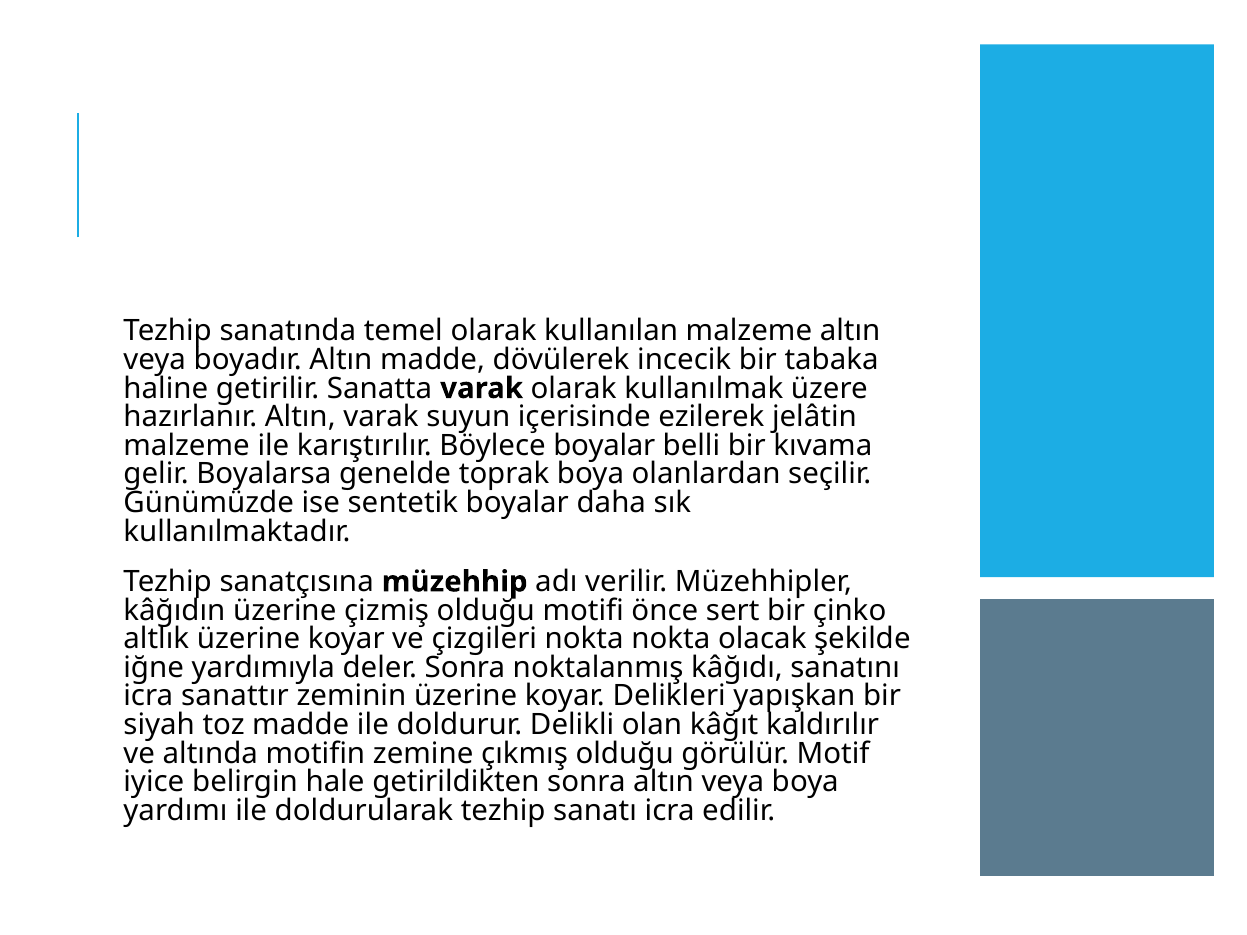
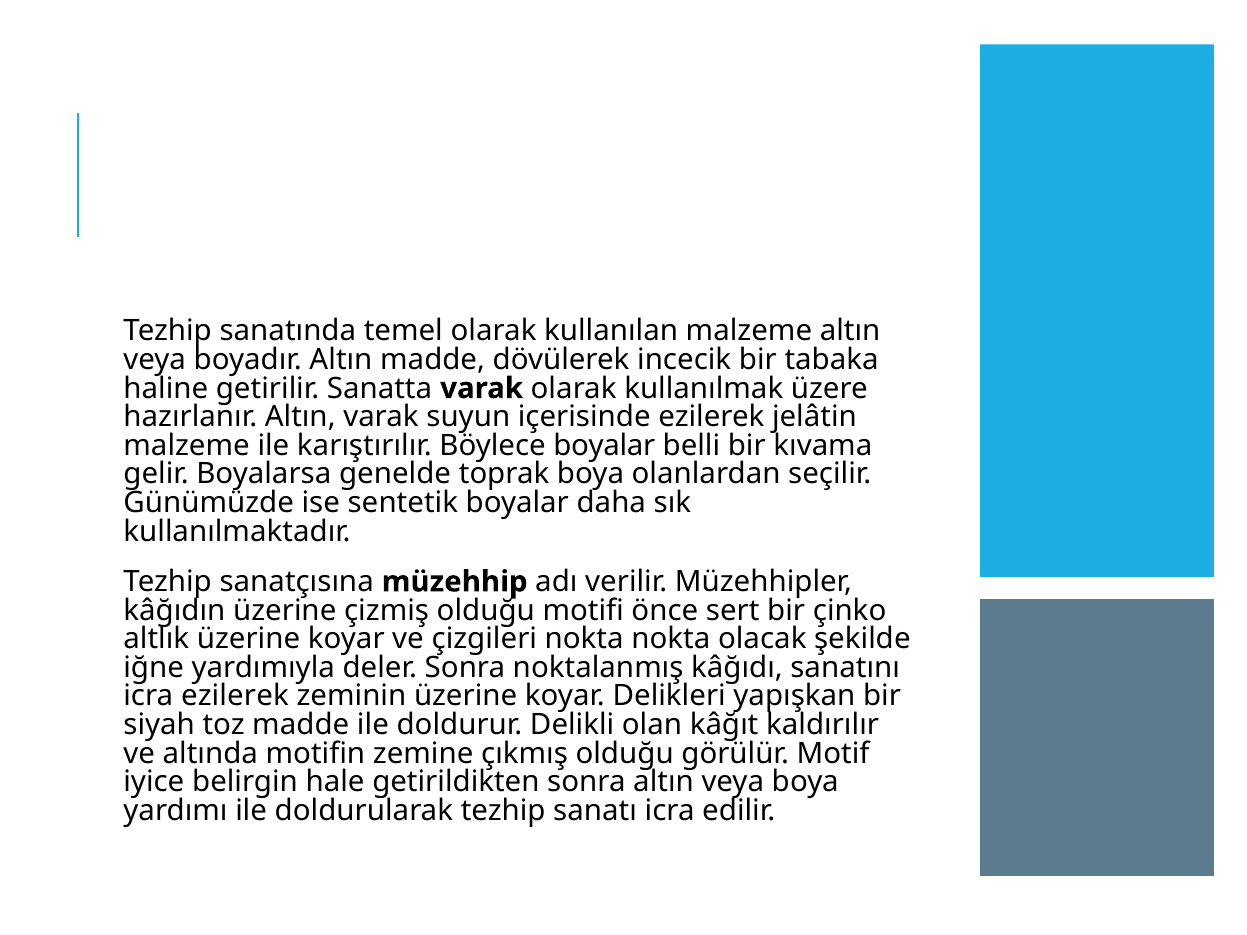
icra sanattır: sanattır -> ezilerek
